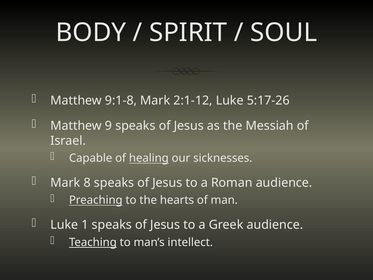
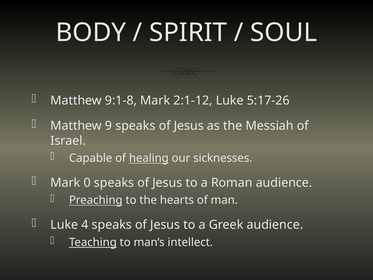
8: 8 -> 0
1: 1 -> 4
